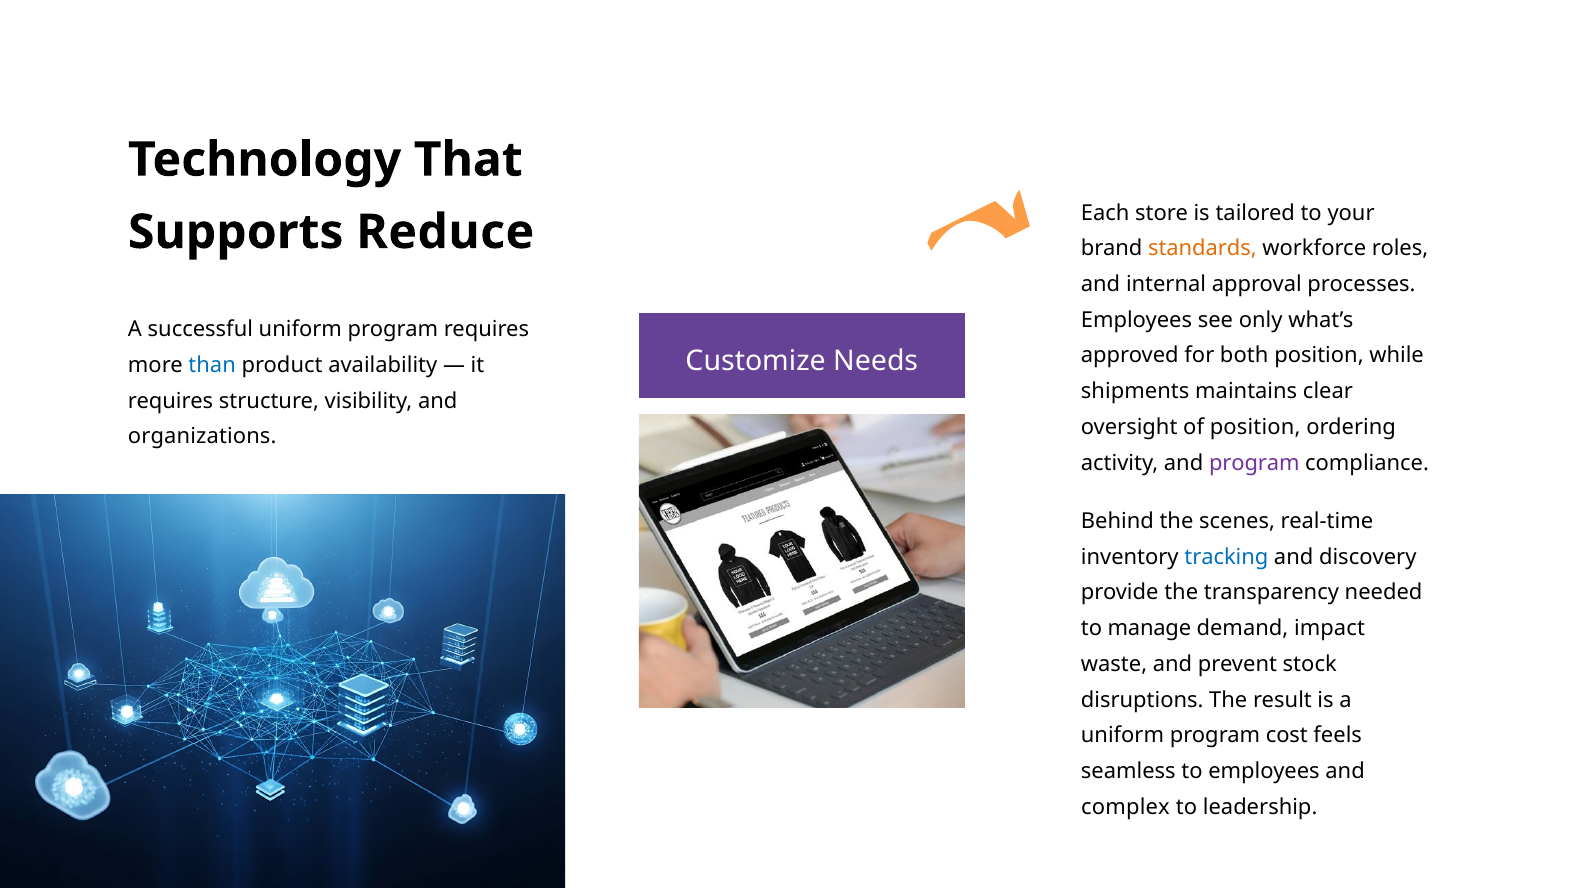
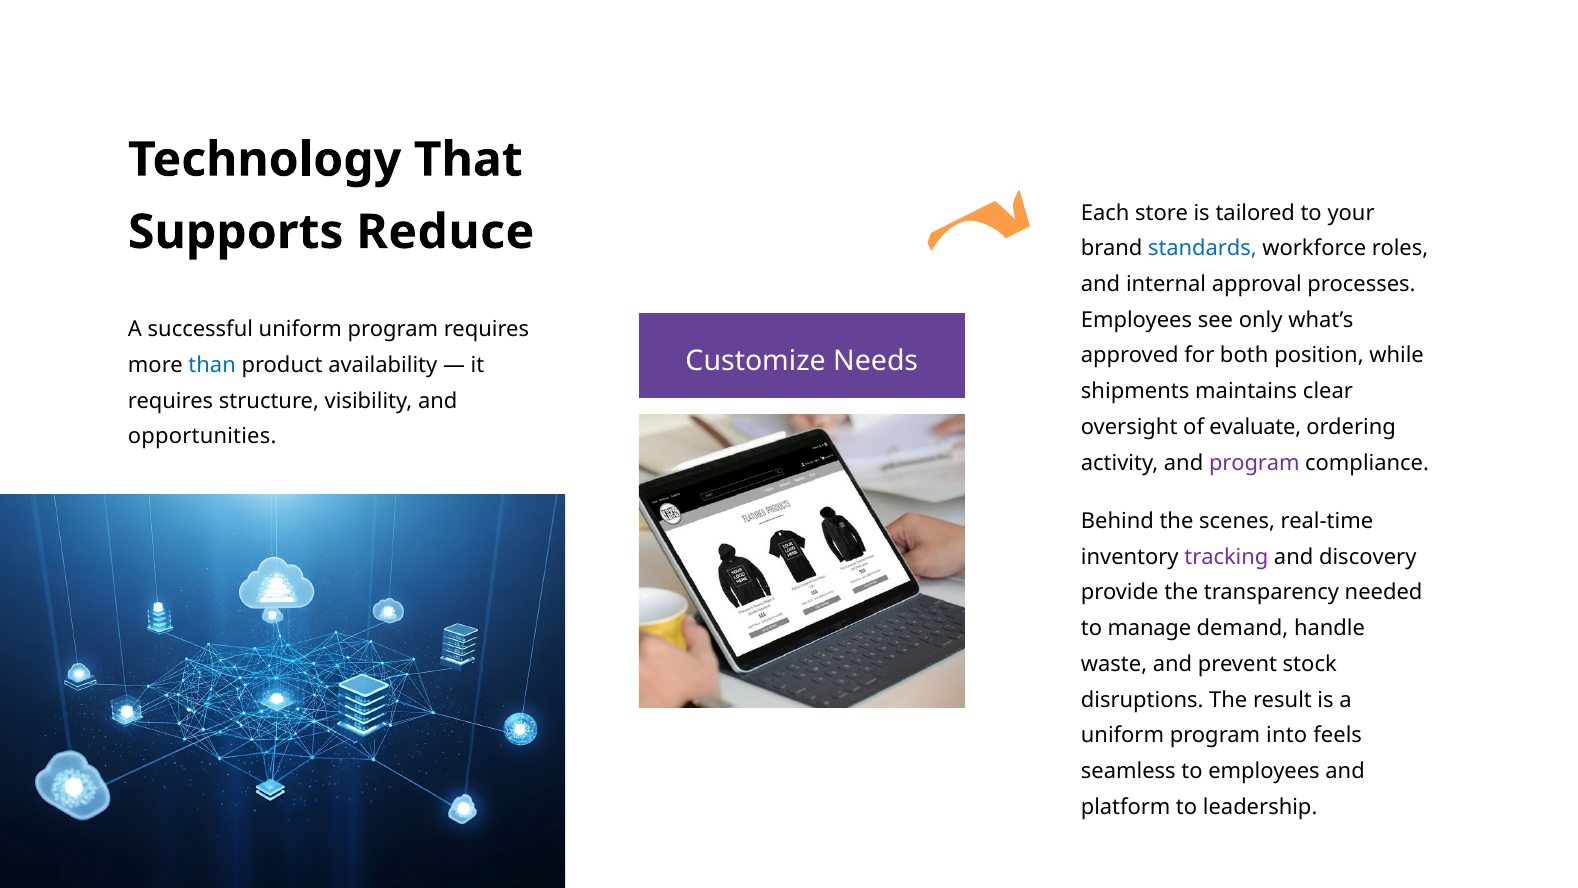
standards colour: orange -> blue
of position: position -> evaluate
organizations: organizations -> opportunities
tracking colour: blue -> purple
impact: impact -> handle
cost: cost -> into
complex: complex -> platform
